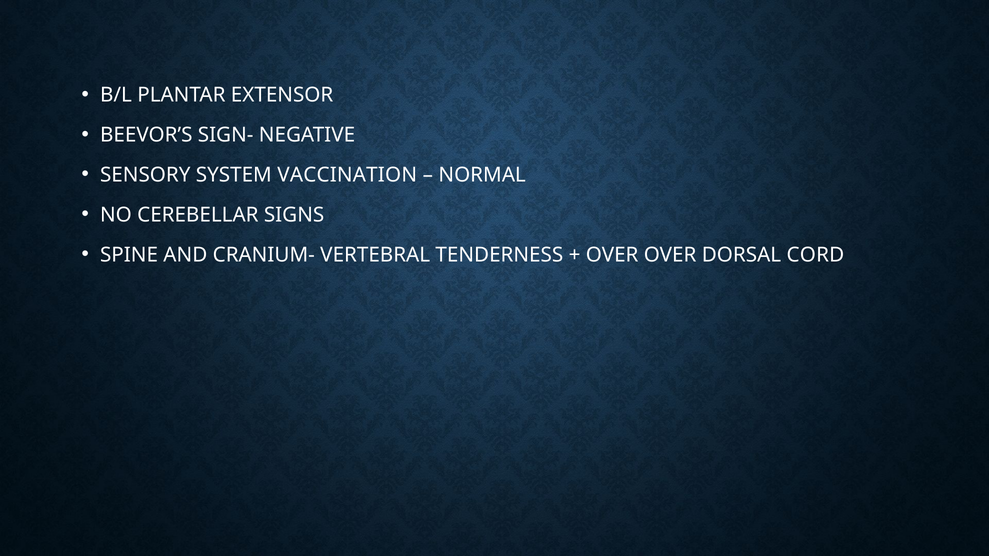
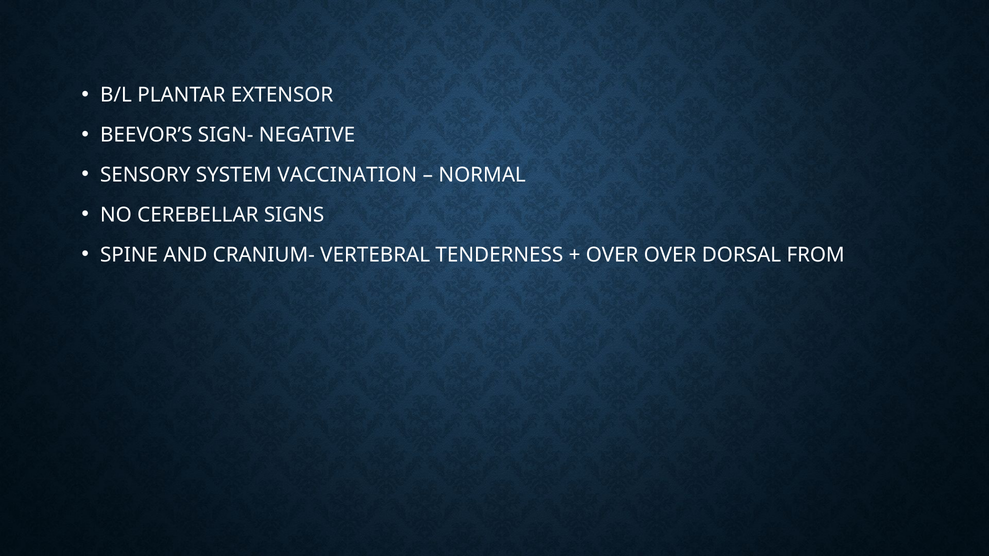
CORD: CORD -> FROM
